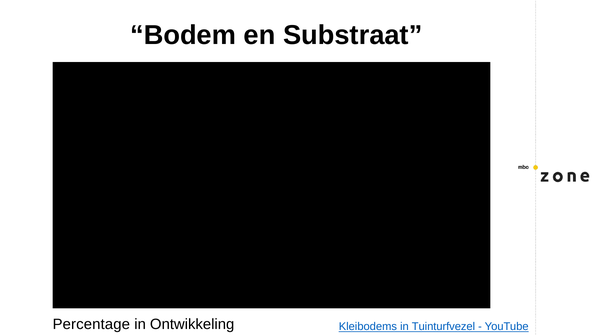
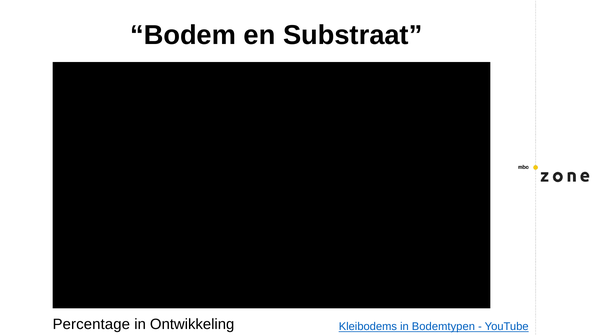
Tuinturfvezel: Tuinturfvezel -> Bodemtypen
